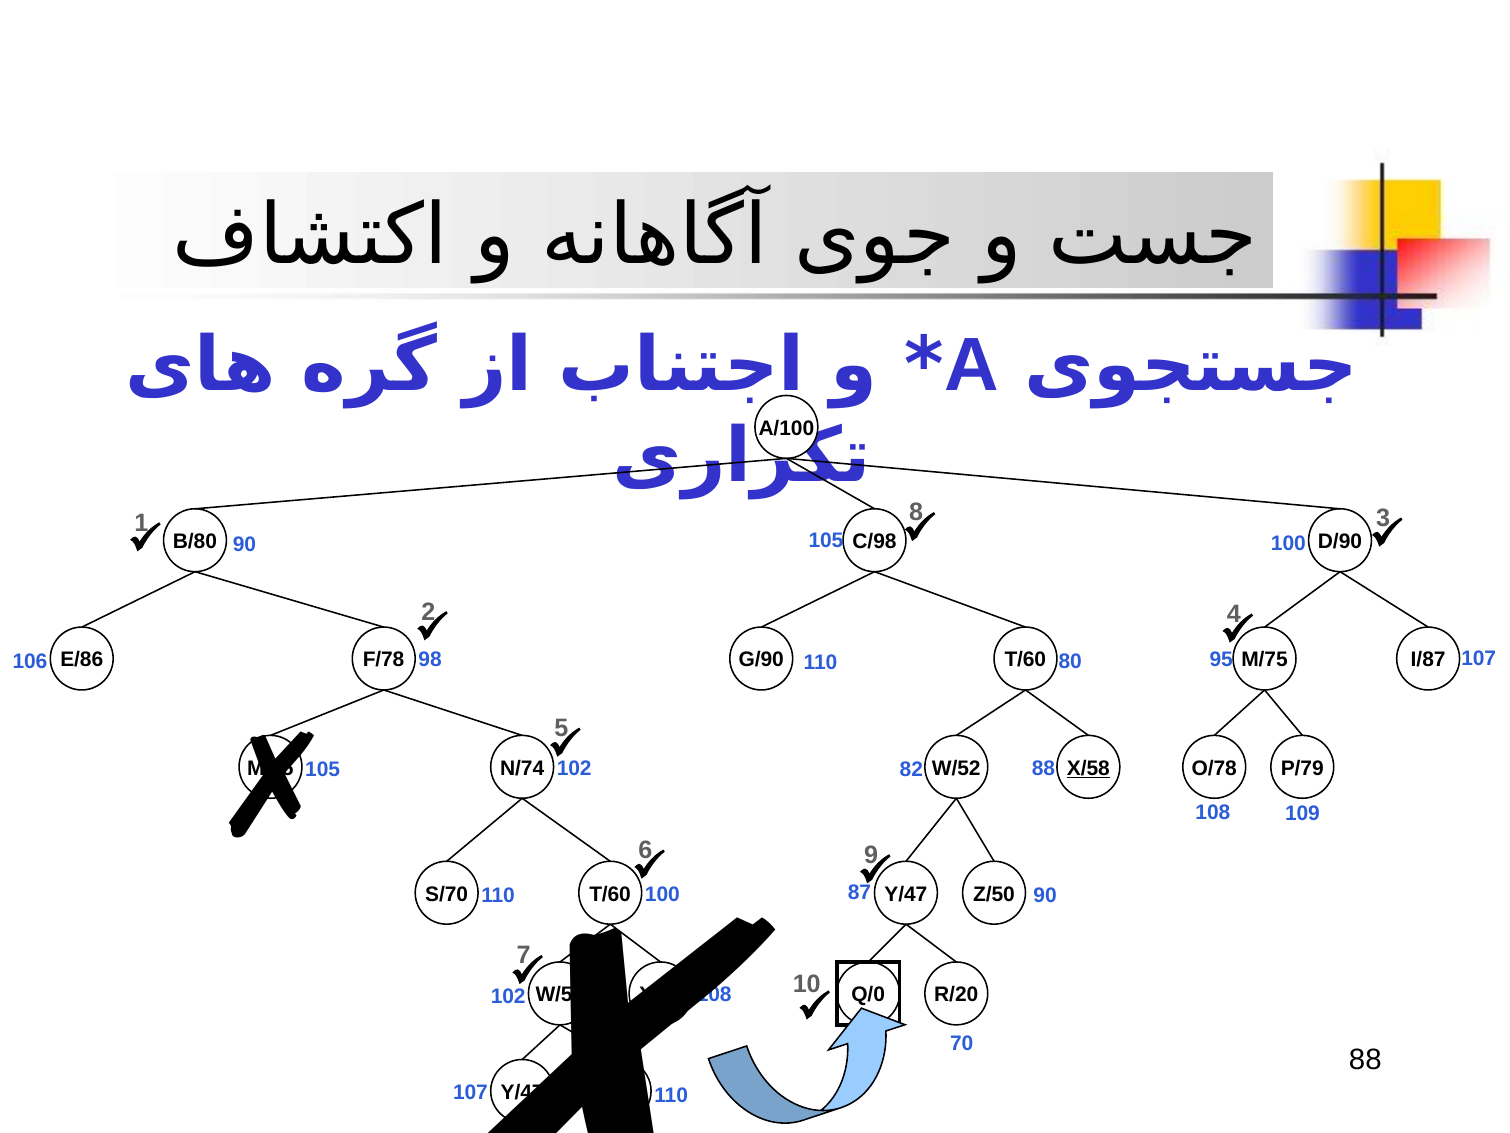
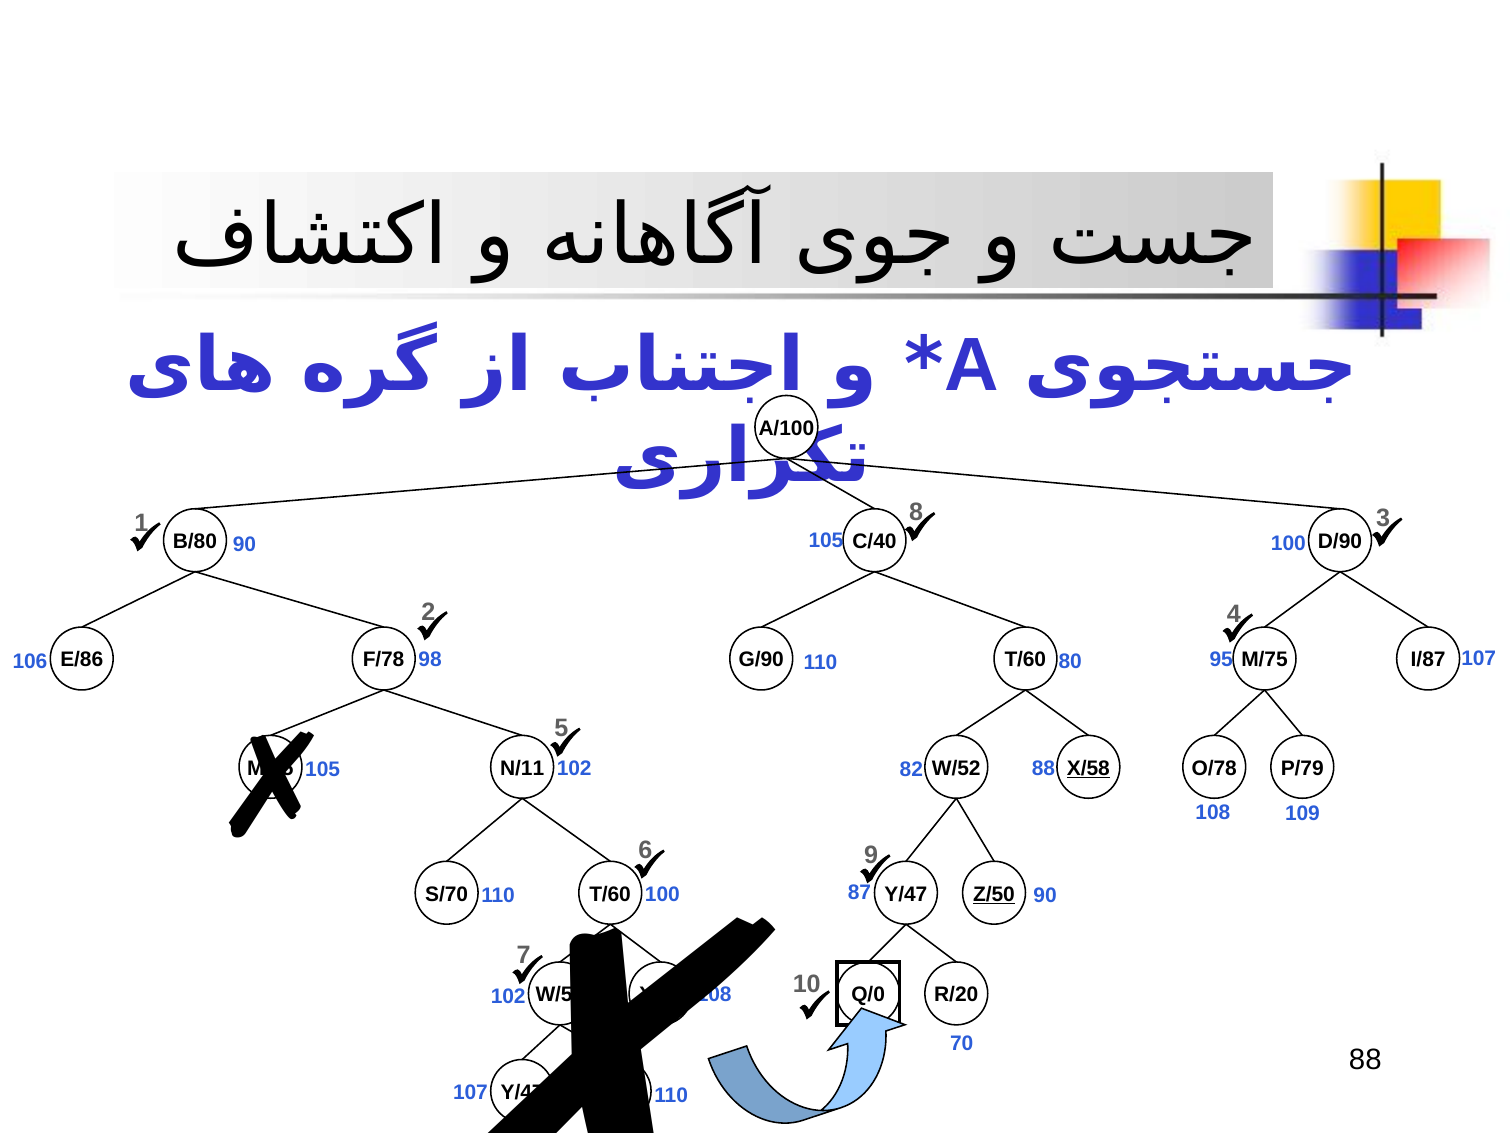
C/98: C/98 -> C/40
N/74: N/74 -> N/11
Z/50 at (994, 894) underline: none -> present
